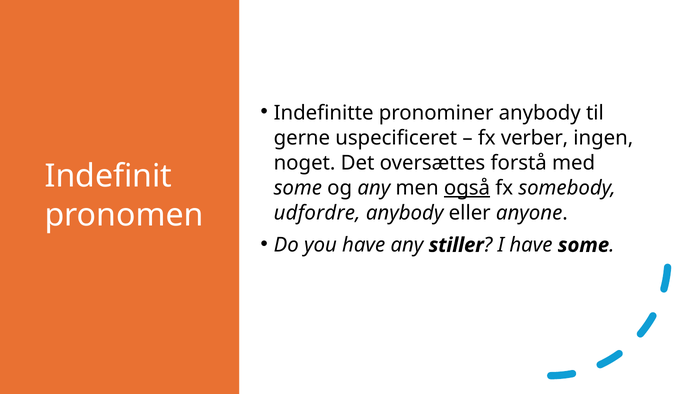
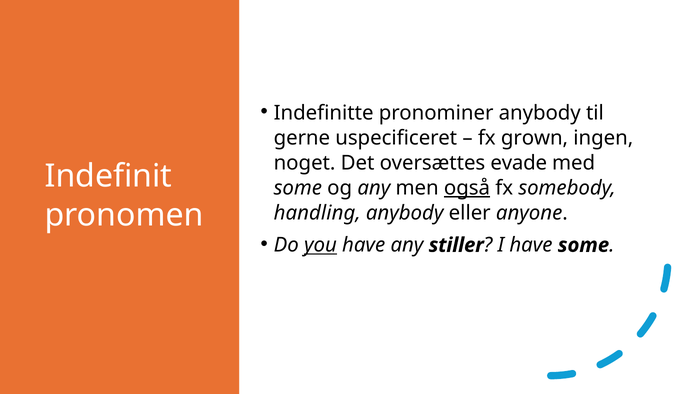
verber: verber -> grown
forstå: forstå -> evade
udfordre: udfordre -> handling
you underline: none -> present
